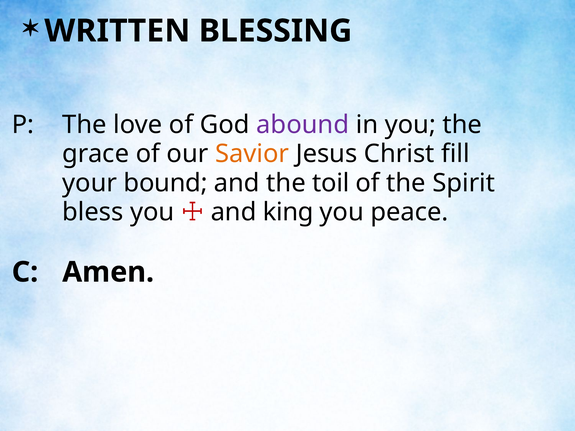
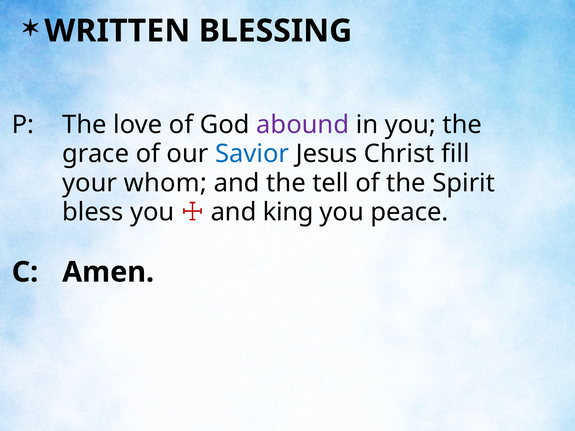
Savior colour: orange -> blue
bound: bound -> whom
toil: toil -> tell
